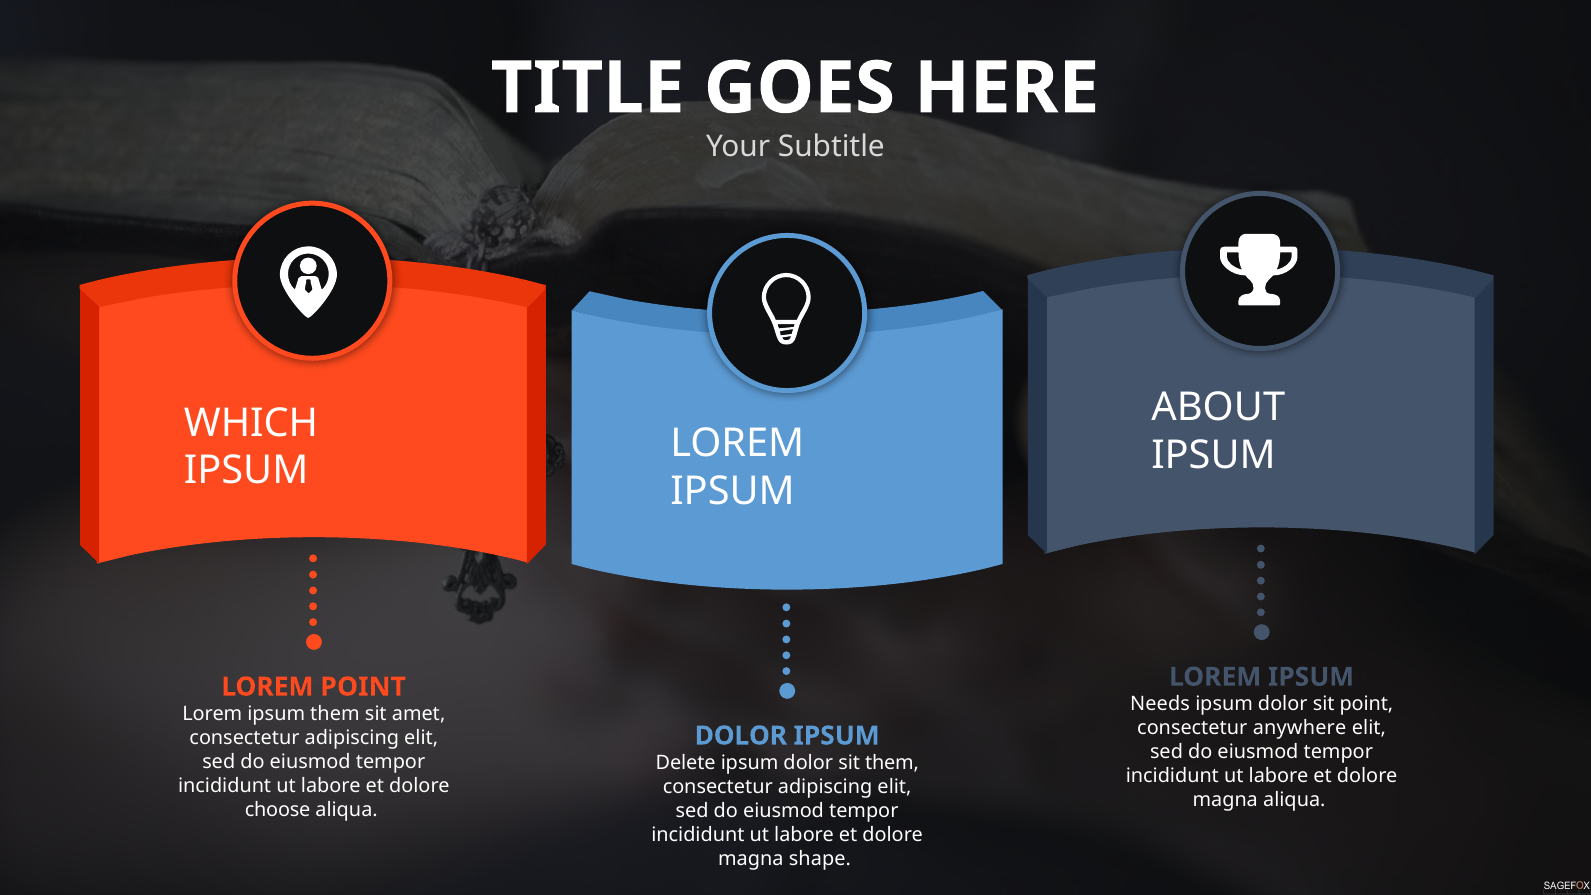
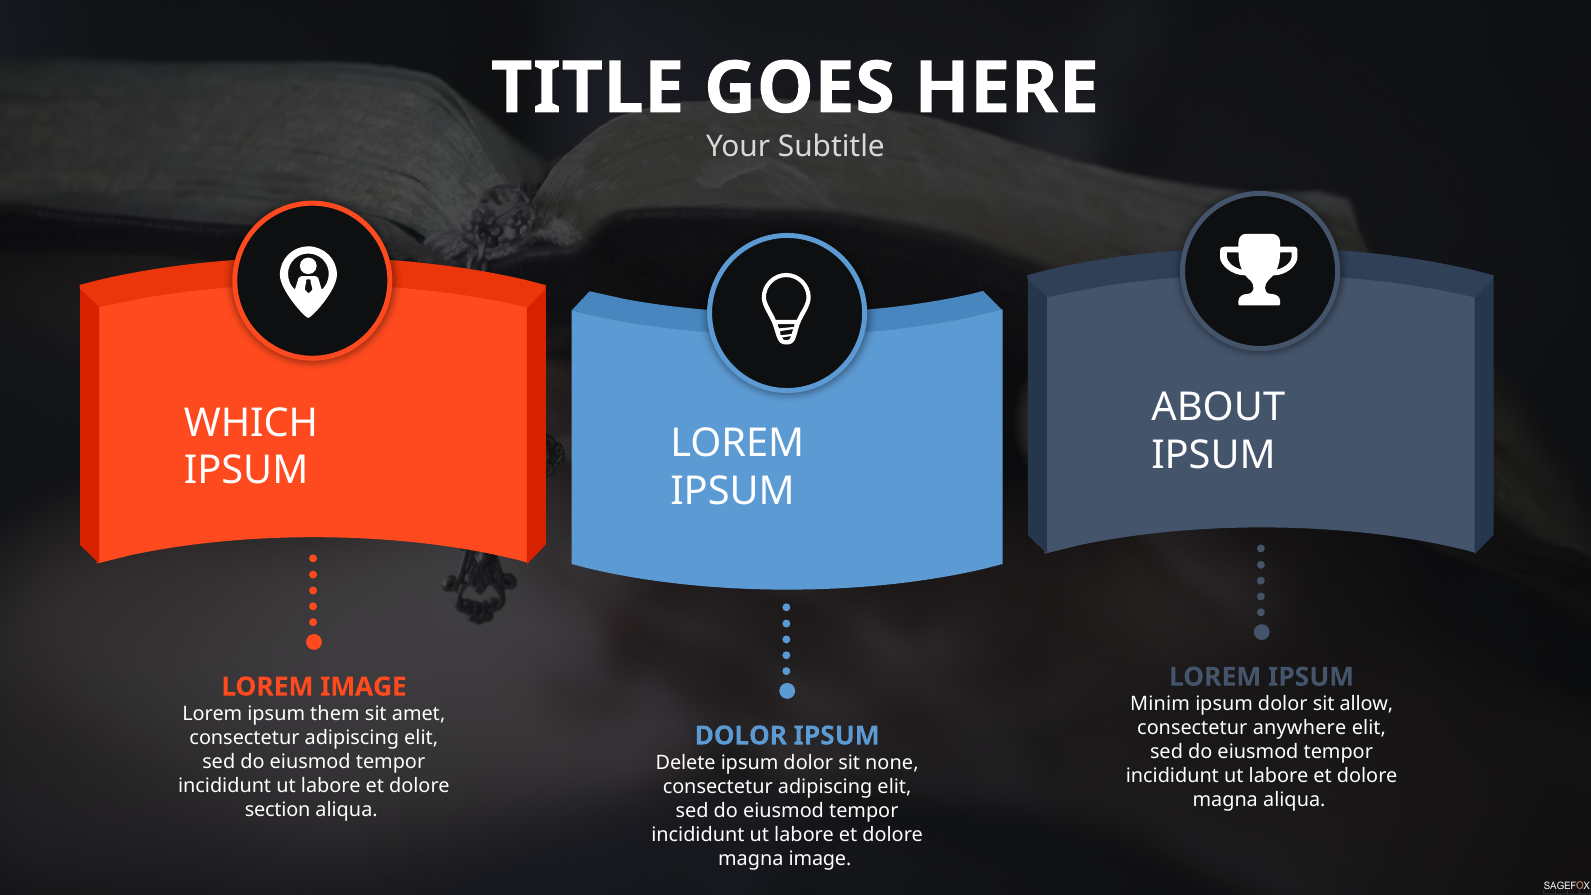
LOREM POINT: POINT -> IMAGE
Needs: Needs -> Minim
sit point: point -> allow
sit them: them -> none
choose: choose -> section
magna shape: shape -> image
